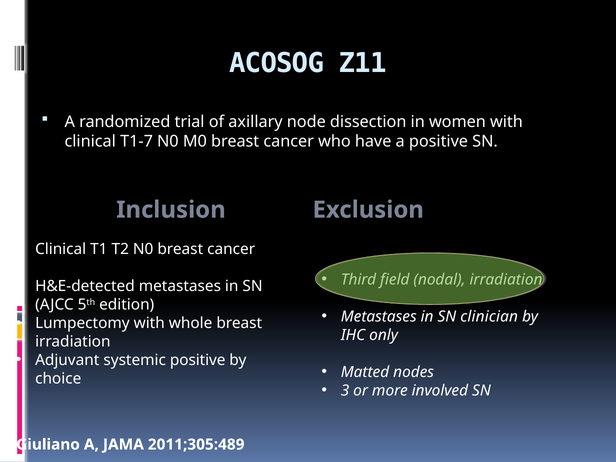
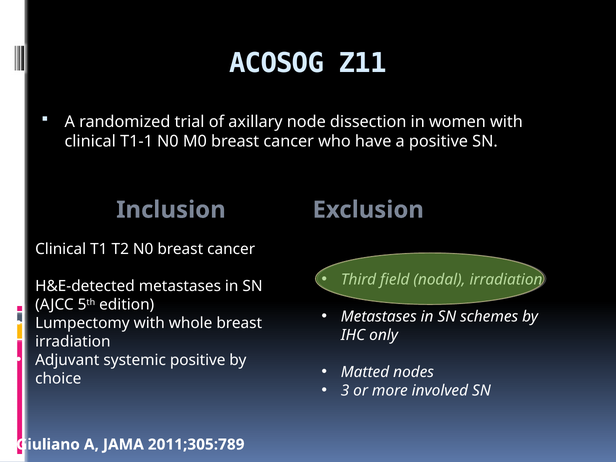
T1-7: T1-7 -> T1-1
clinician: clinician -> schemes
2011;305:489: 2011;305:489 -> 2011;305:789
